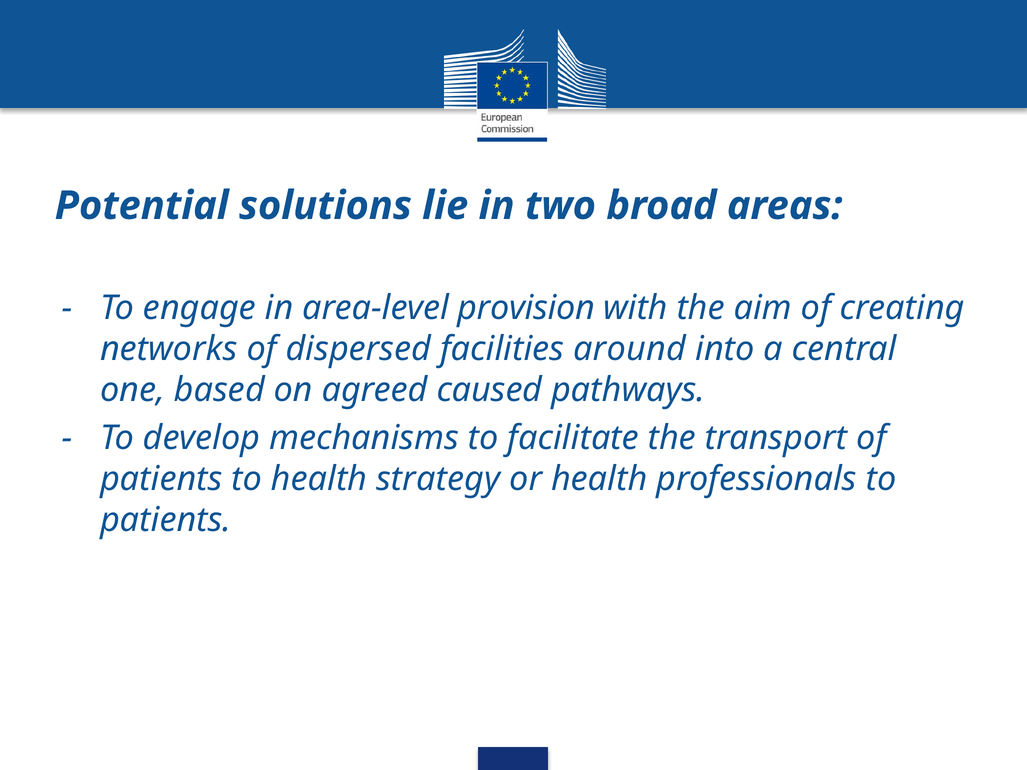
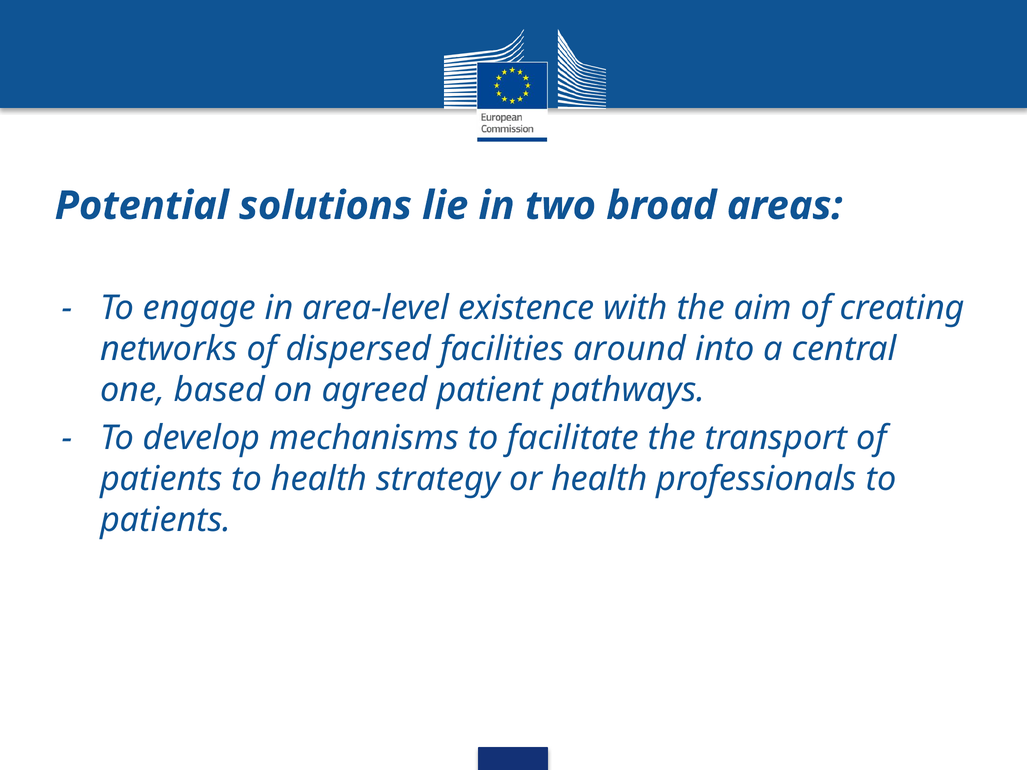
provision: provision -> existence
caused: caused -> patient
